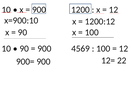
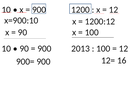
4569: 4569 -> 2013
22: 22 -> 16
